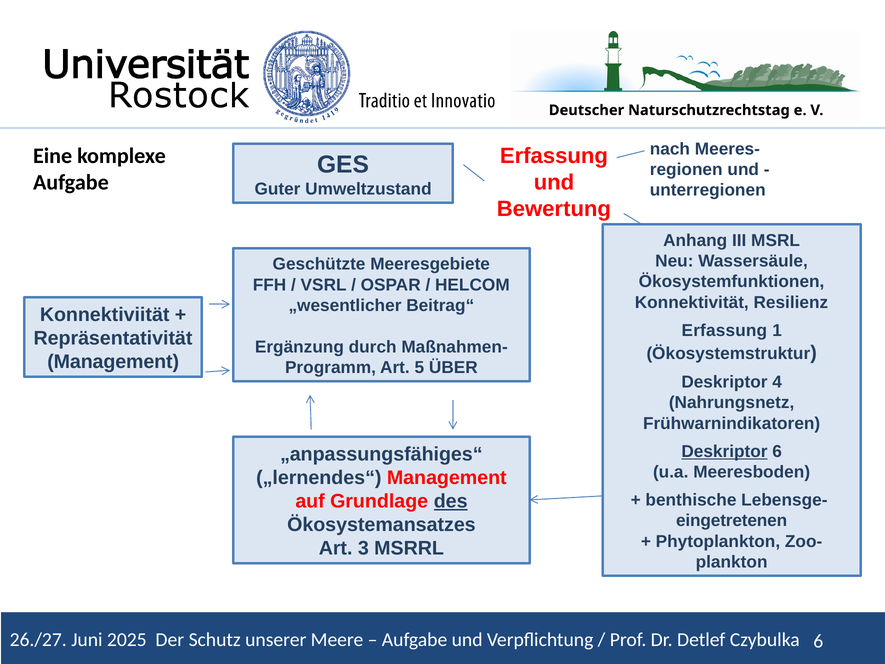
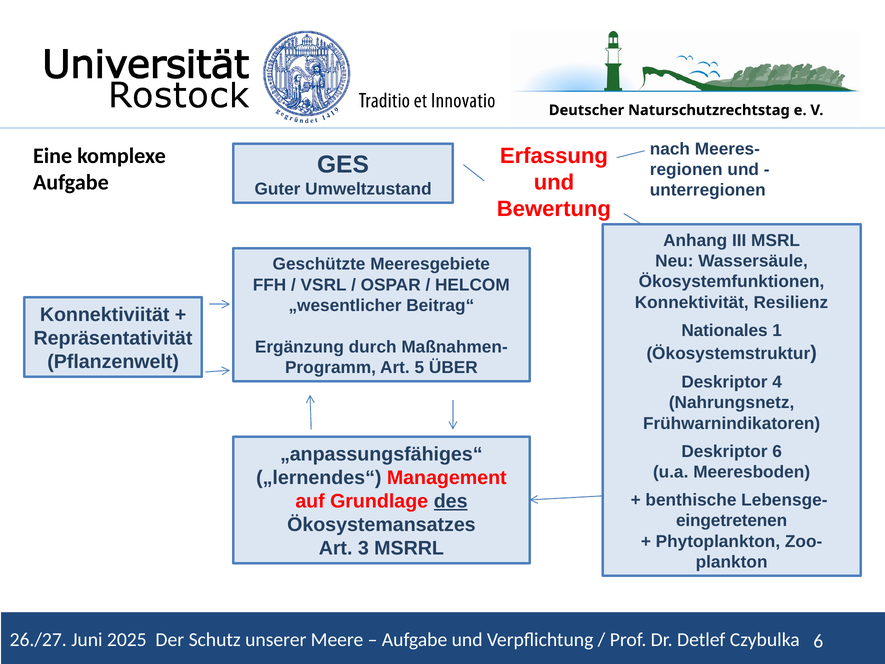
Erfassung at (724, 330): Erfassung -> Nationales
Management at (113, 362): Management -> Pflanzenwelt
Deskriptor at (724, 451) underline: present -> none
